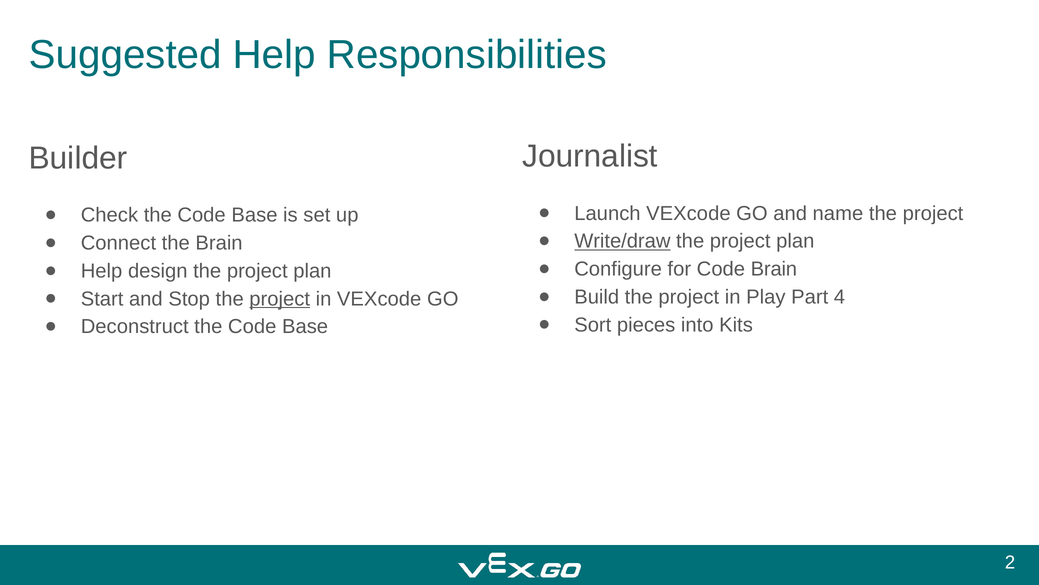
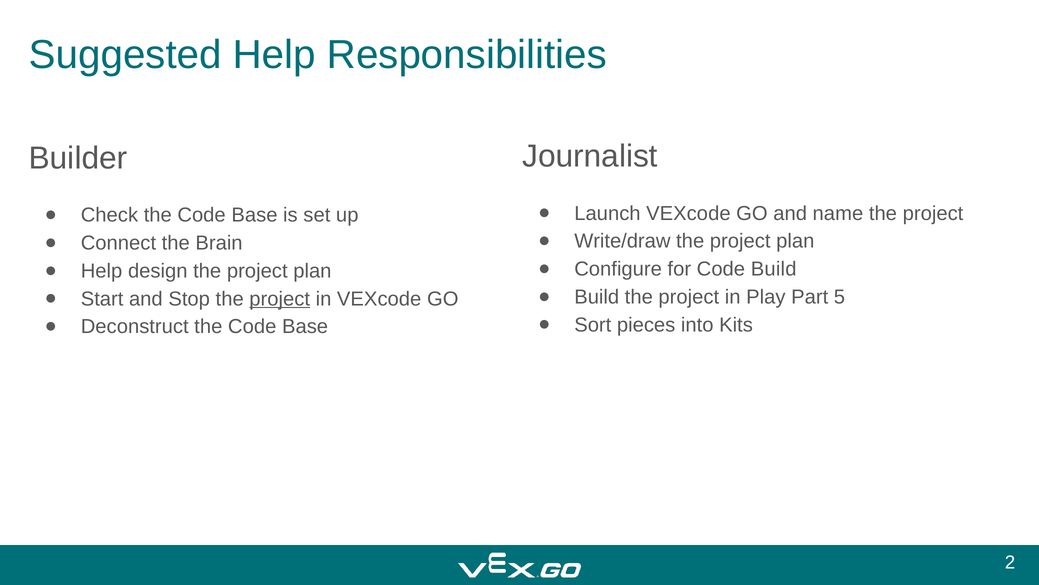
Write/draw underline: present -> none
Code Brain: Brain -> Build
4: 4 -> 5
